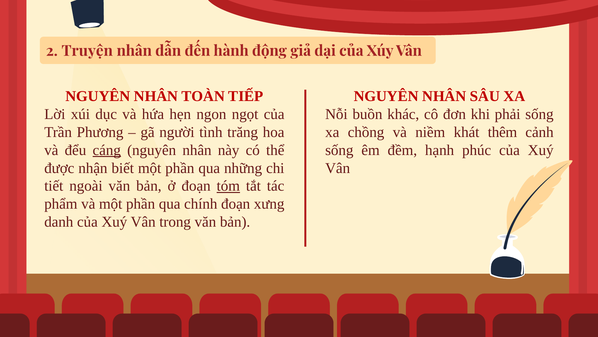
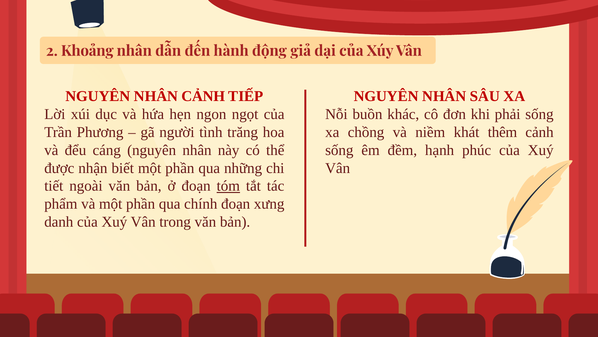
Truyện: Truyện -> Khoảng
NHÂN TOÀN: TOÀN -> CẢNH
cáng underline: present -> none
